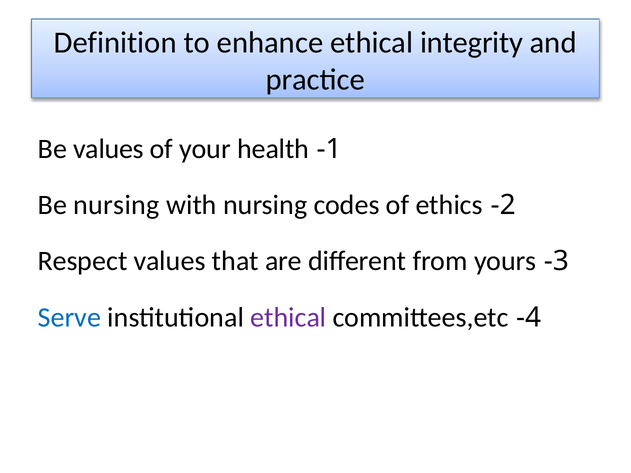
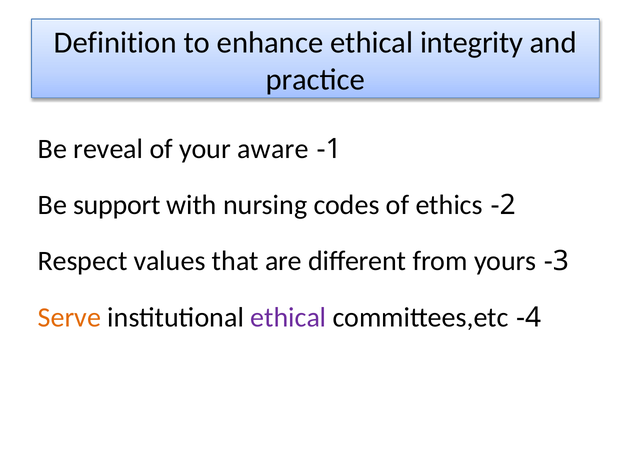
Be values: values -> reveal
health: health -> aware
Be nursing: nursing -> support
Serve colour: blue -> orange
